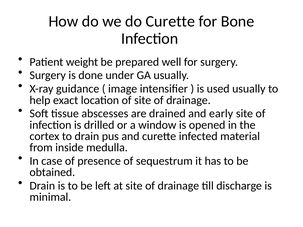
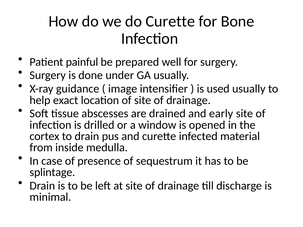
weight: weight -> painful
obtained: obtained -> splintage
